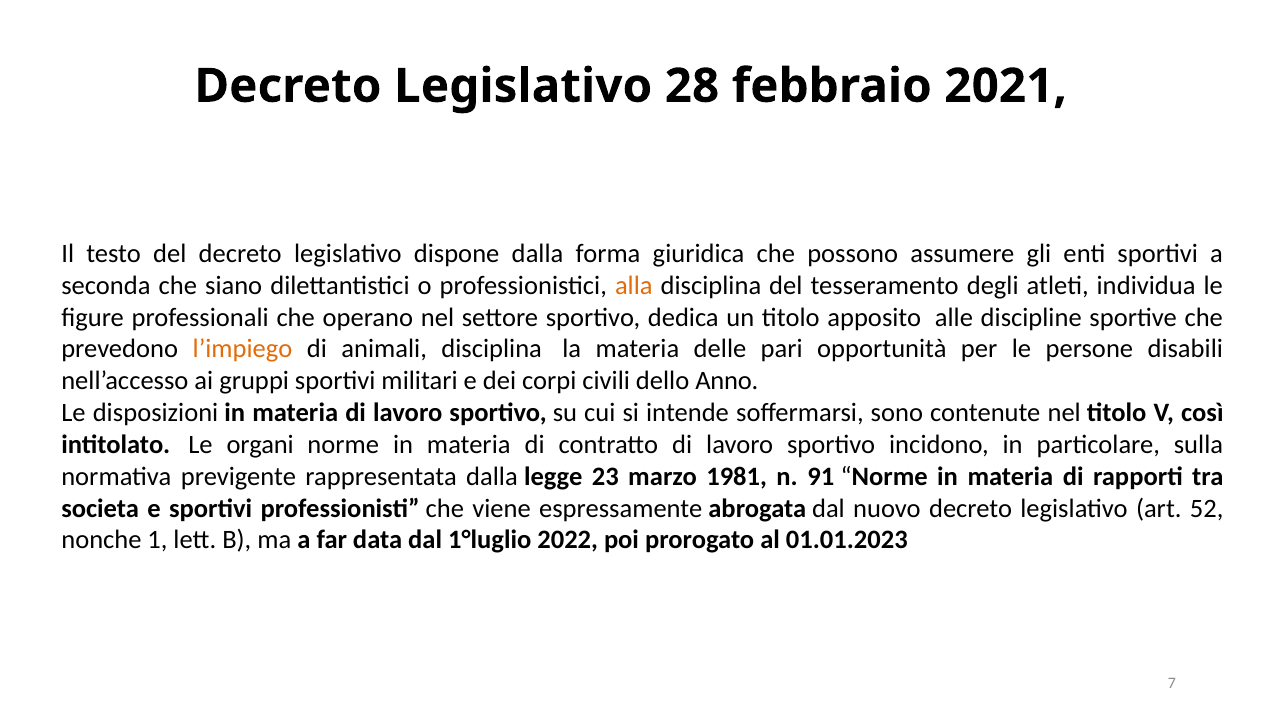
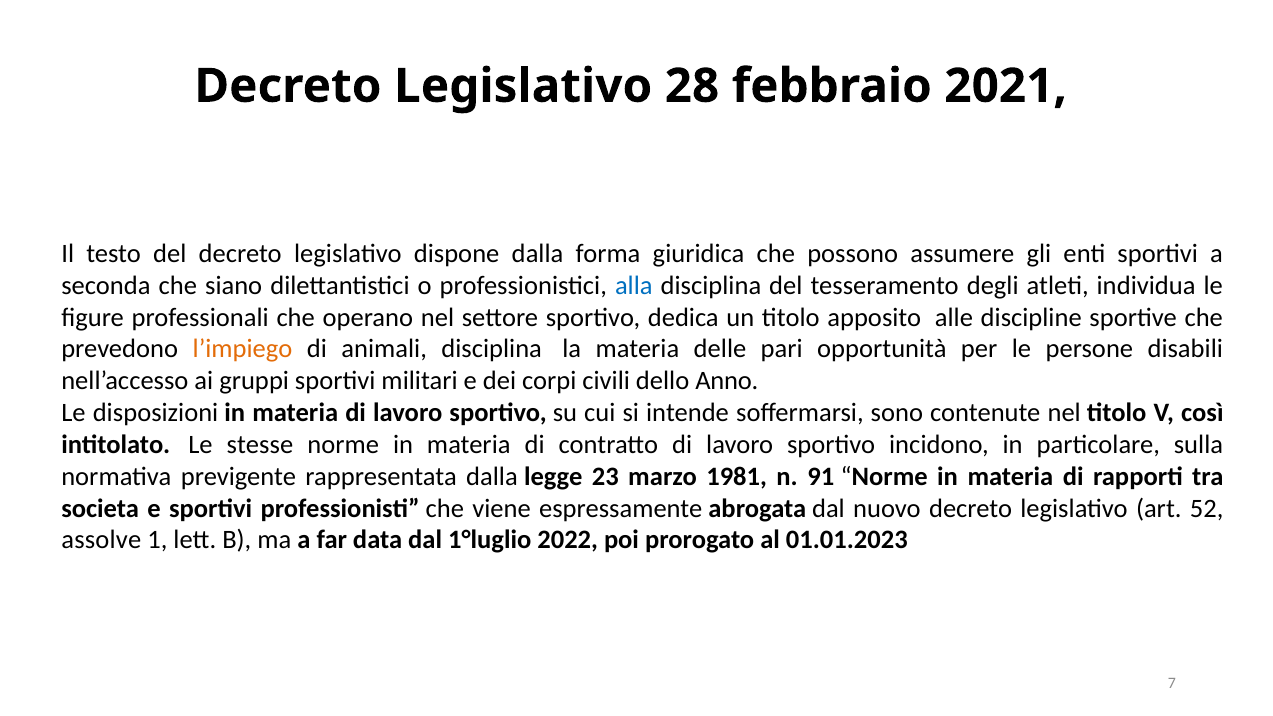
alla colour: orange -> blue
organi: organi -> stesse
nonche: nonche -> assolve
